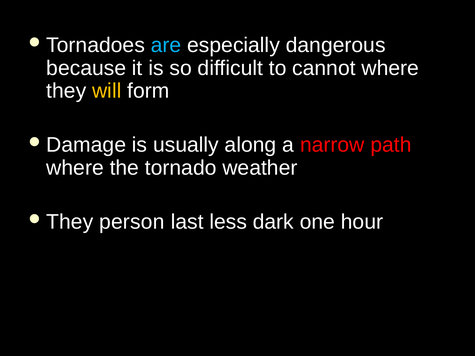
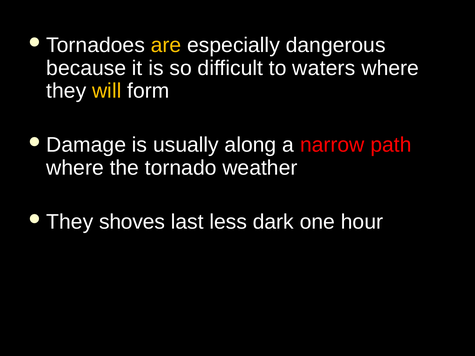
are colour: light blue -> yellow
cannot: cannot -> waters
person: person -> shoves
